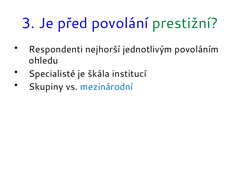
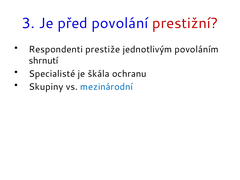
prestižní colour: green -> red
nejhorší: nejhorší -> prestiže
ohledu: ohledu -> shrnutí
institucí: institucí -> ochranu
